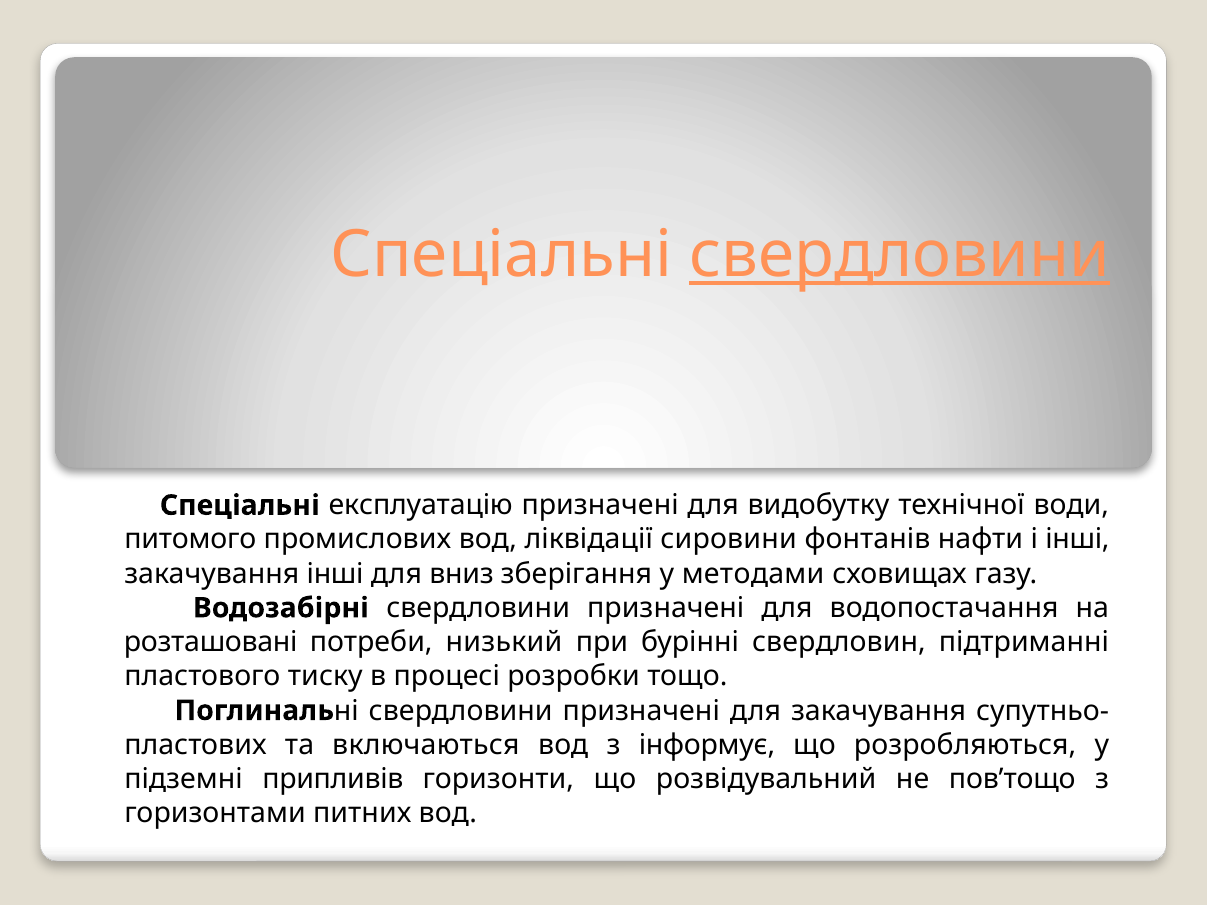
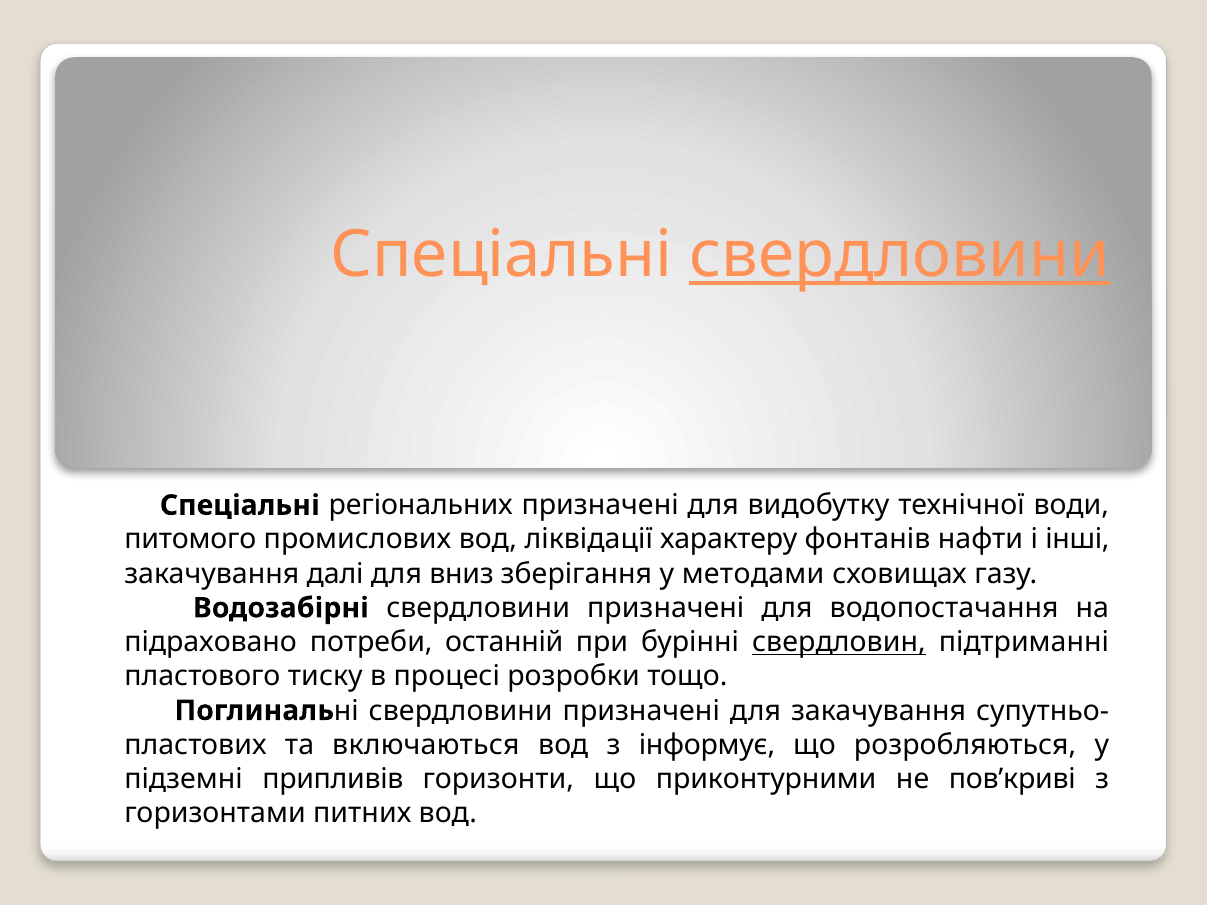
експлуатацію: експлуатацію -> регіональних
сировини: сировини -> характеру
закачування інші: інші -> далі
розташовані: розташовані -> підраховано
низький: низький -> останній
свердловин underline: none -> present
розвідувальний: розвідувальний -> приконтурними
пов’тощо: пов’тощо -> пов’криві
